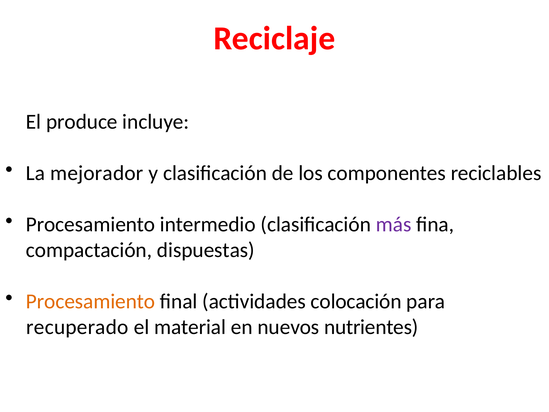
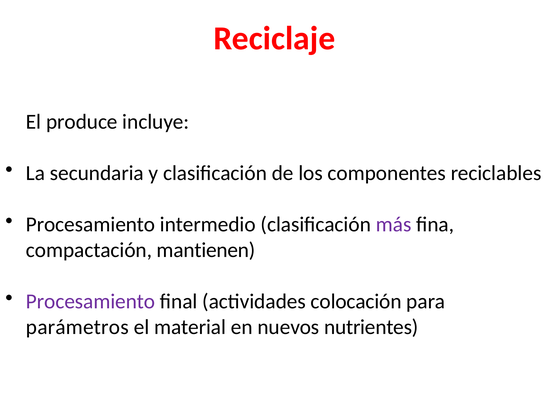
mejorador: mejorador -> secundaria
dispuestas: dispuestas -> mantienen
Procesamiento at (91, 301) colour: orange -> purple
recuperado: recuperado -> parámetros
